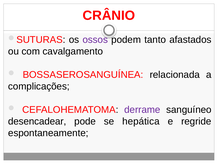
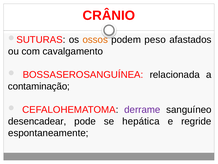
ossos colour: purple -> orange
tanto: tanto -> peso
complicações: complicações -> contaminação
